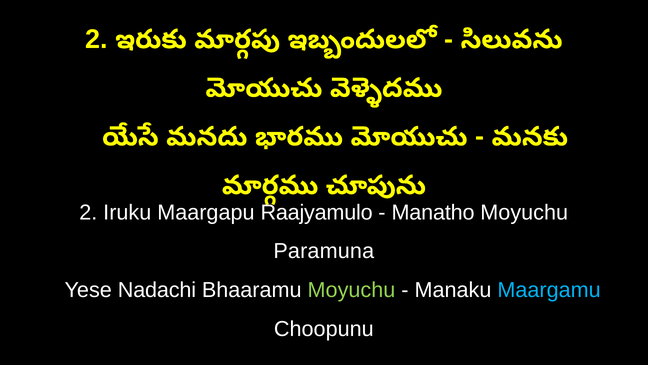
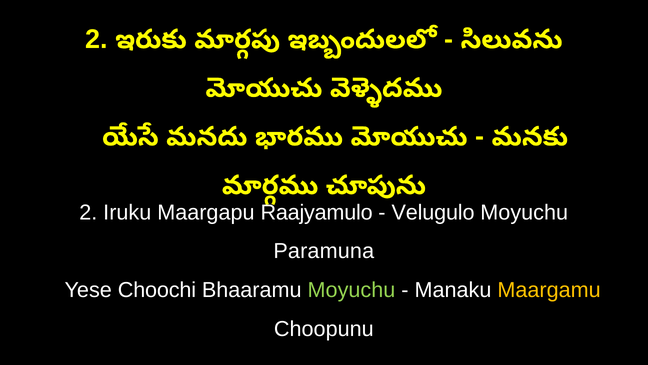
Manatho: Manatho -> Velugulo
Nadachi: Nadachi -> Choochi
Maargamu colour: light blue -> yellow
